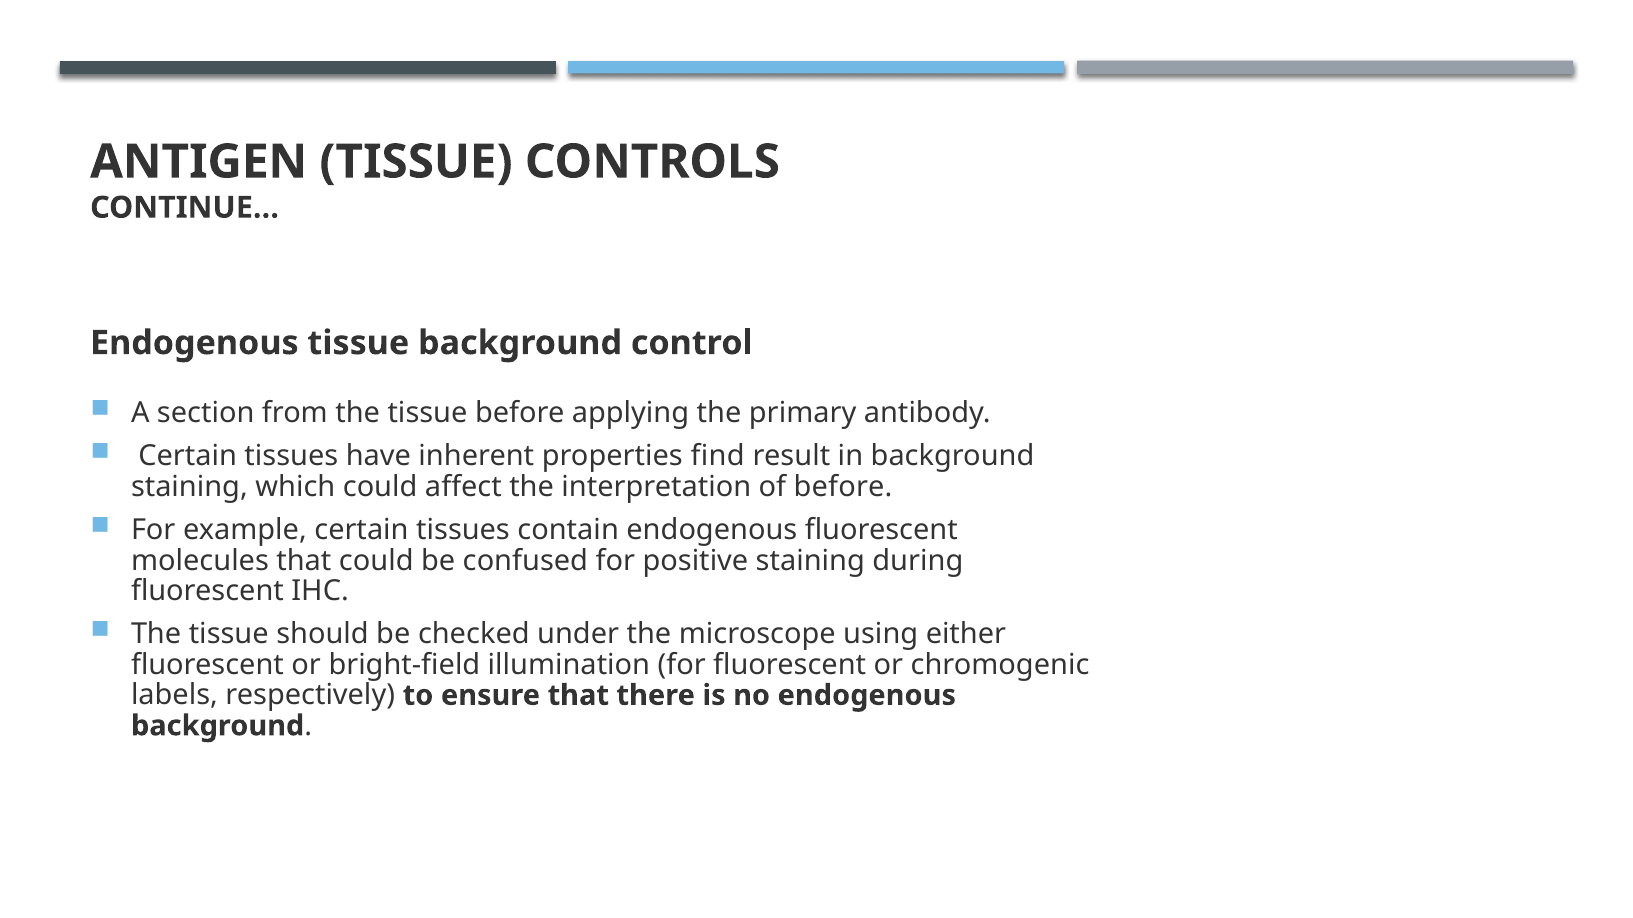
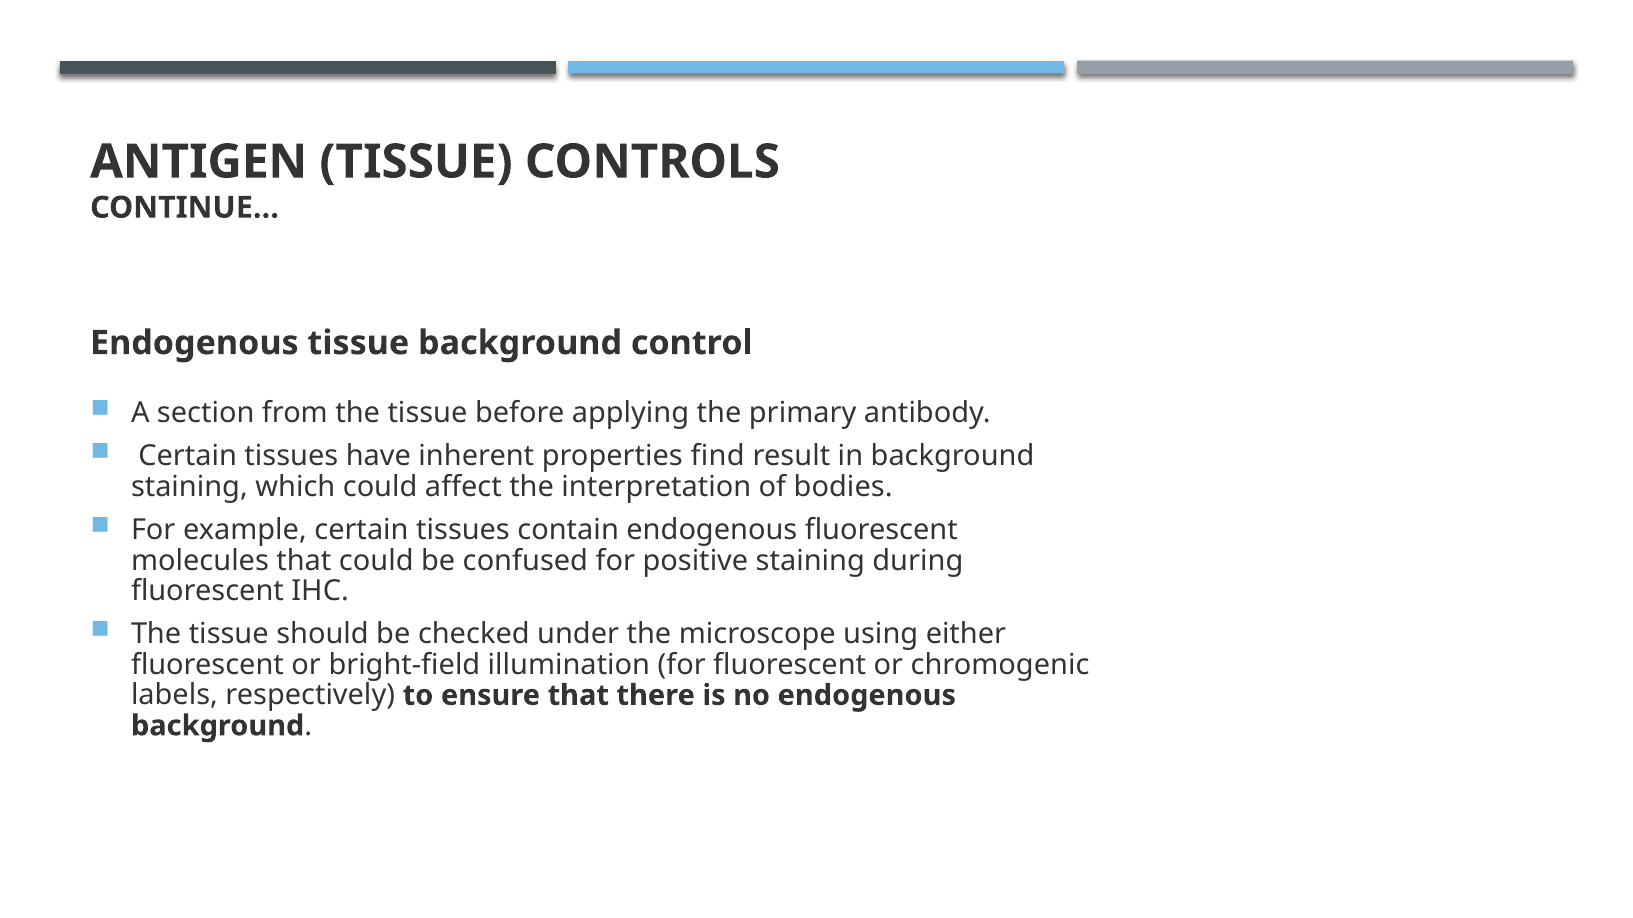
of before: before -> bodies
